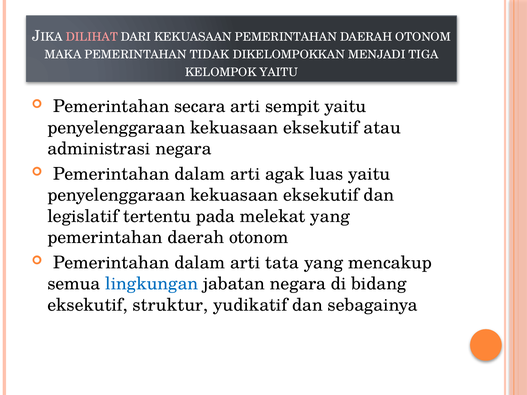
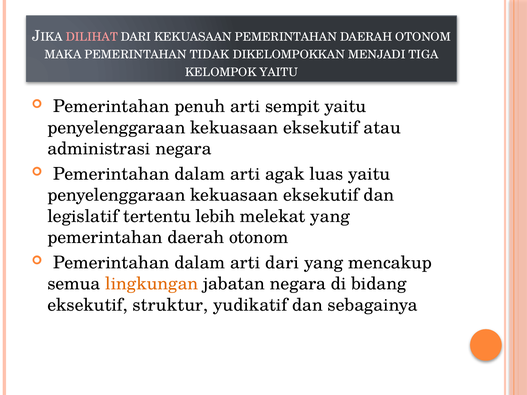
secara: secara -> penuh
pada: pada -> lebih
arti tata: tata -> dari
lingkungan colour: blue -> orange
